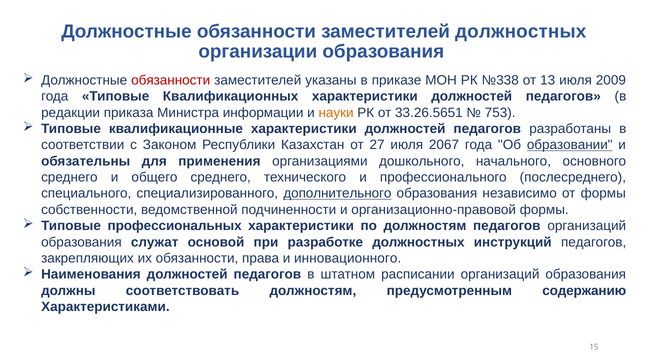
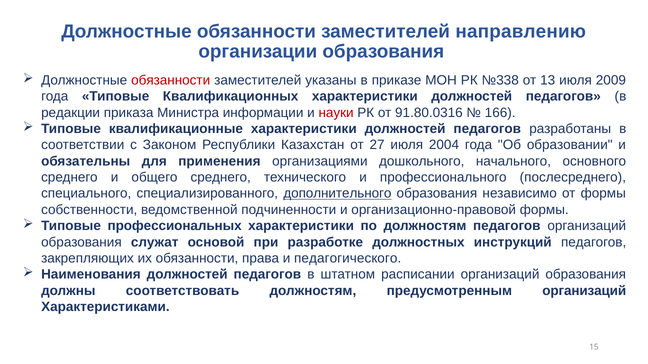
заместителей должностных: должностных -> направлению
науки colour: orange -> red
33.26.5651: 33.26.5651 -> 91.80.0316
753: 753 -> 166
2067: 2067 -> 2004
образовании underline: present -> none
инновационного: инновационного -> педагогического
предусмотренным содержанию: содержанию -> организаций
